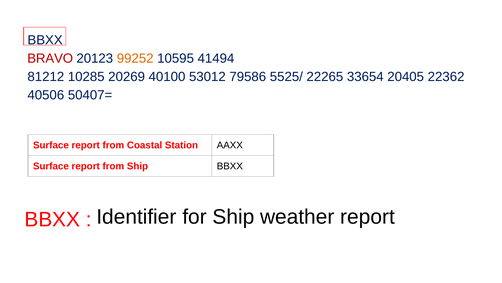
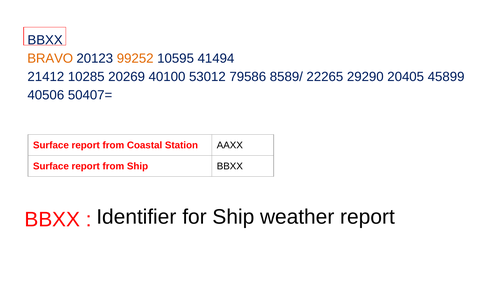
BRAVO colour: red -> orange
81212: 81212 -> 21412
5525/: 5525/ -> 8589/
33654: 33654 -> 29290
22362: 22362 -> 45899
